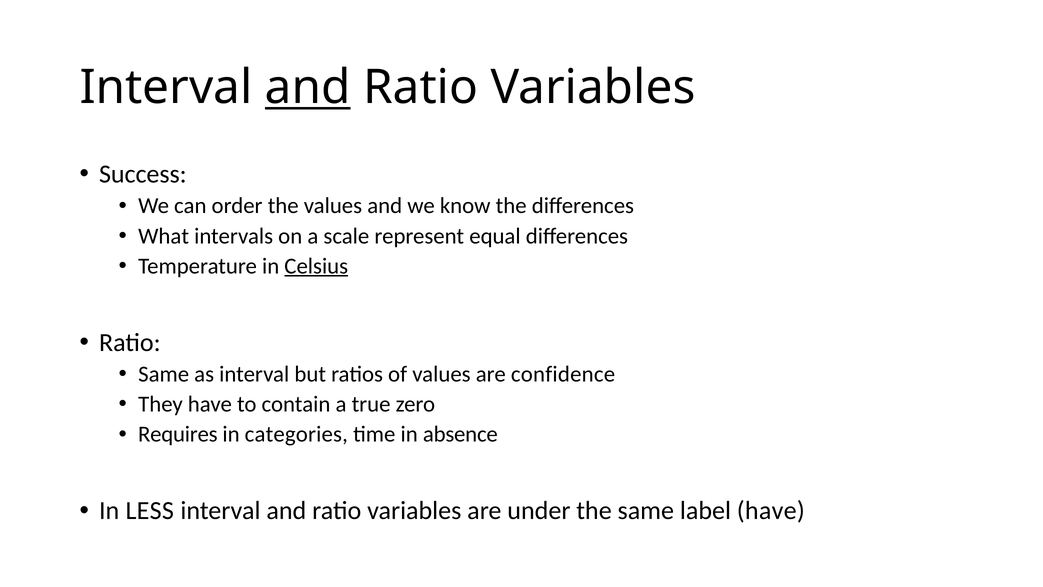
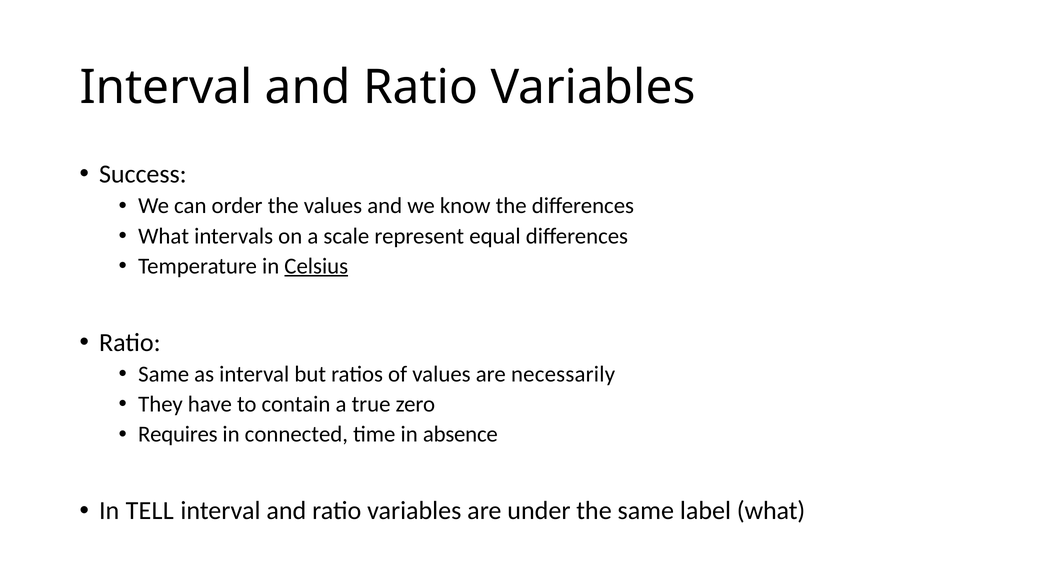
and at (308, 88) underline: present -> none
confidence: confidence -> necessarily
categories: categories -> connected
LESS: LESS -> TELL
label have: have -> what
